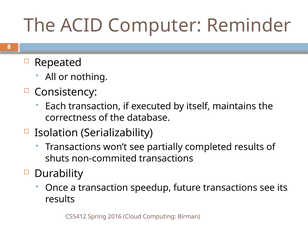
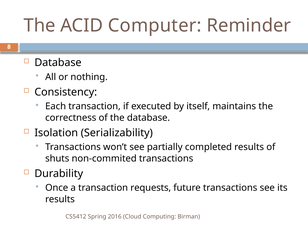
Repeated at (58, 63): Repeated -> Database
speedup: speedup -> requests
